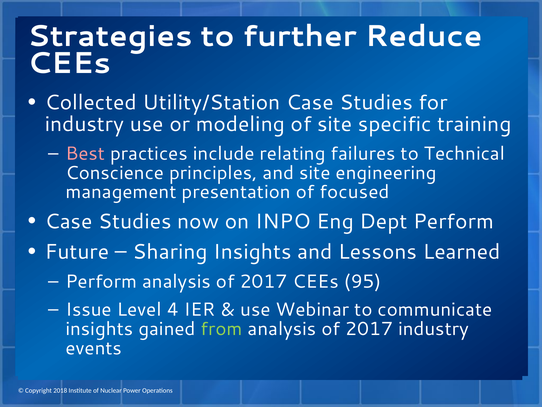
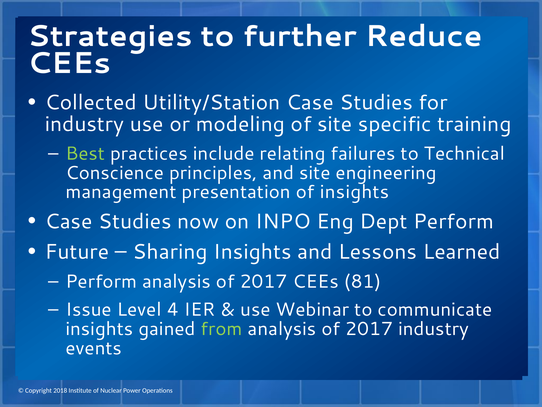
Best colour: pink -> light green
of focused: focused -> insights
95: 95 -> 81
